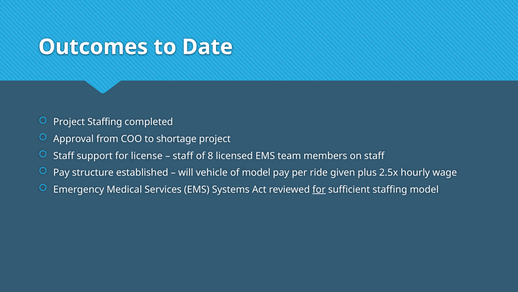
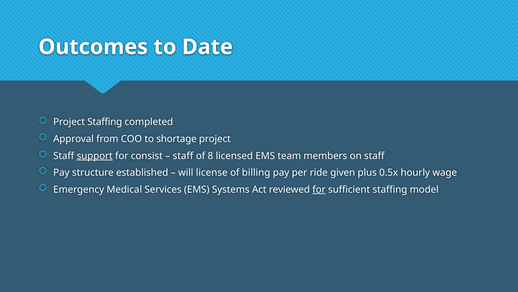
support underline: none -> present
license: license -> consist
vehicle: vehicle -> license
of model: model -> billing
2.5x: 2.5x -> 0.5x
